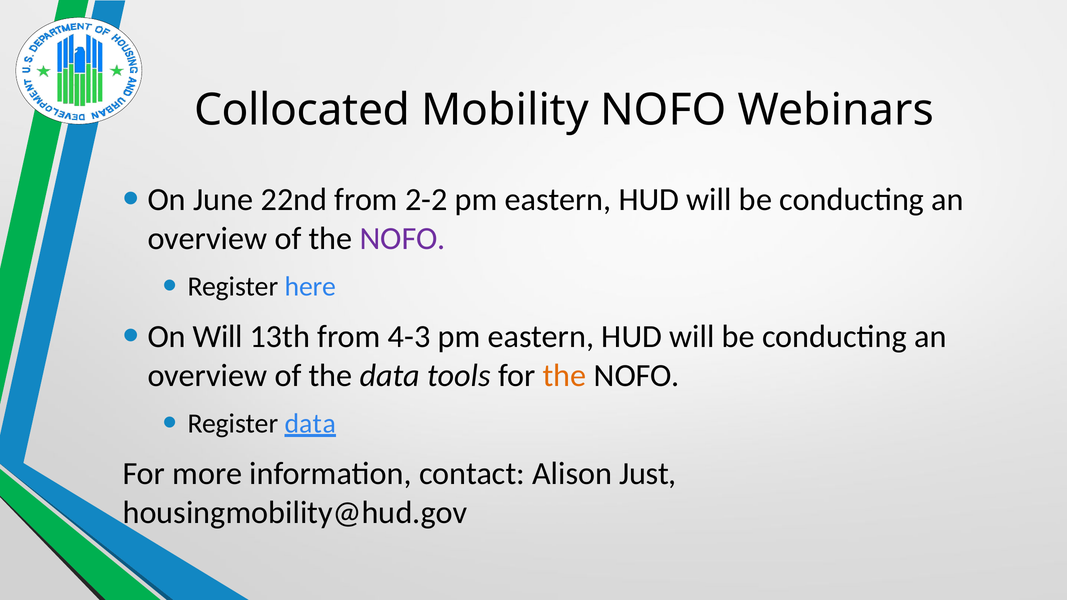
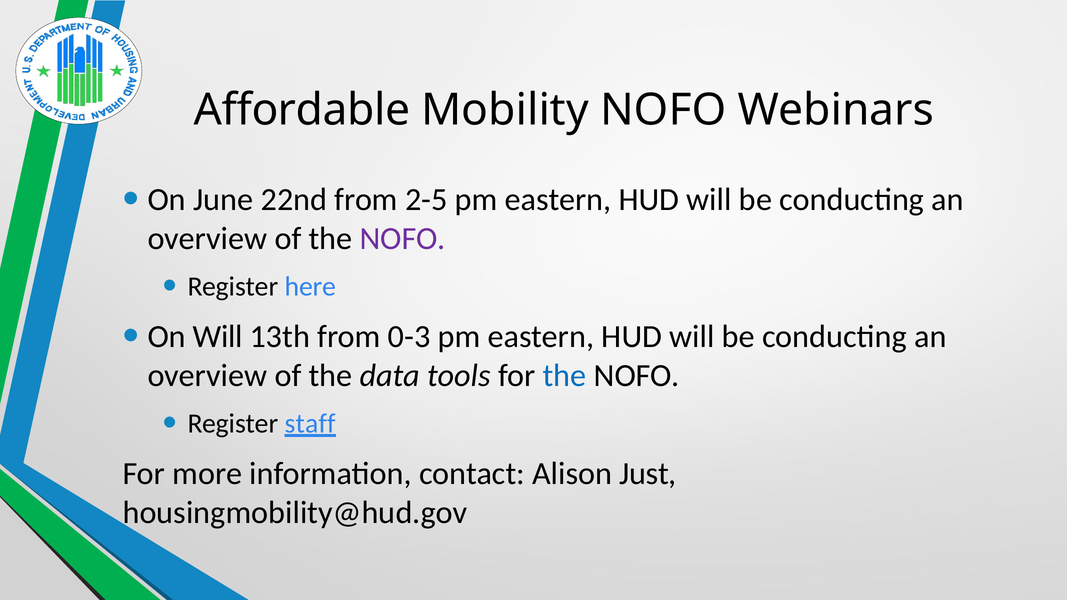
Collocated: Collocated -> Affordable
2-2: 2-2 -> 2-5
4-3: 4-3 -> 0-3
the at (564, 376) colour: orange -> blue
Register data: data -> staff
